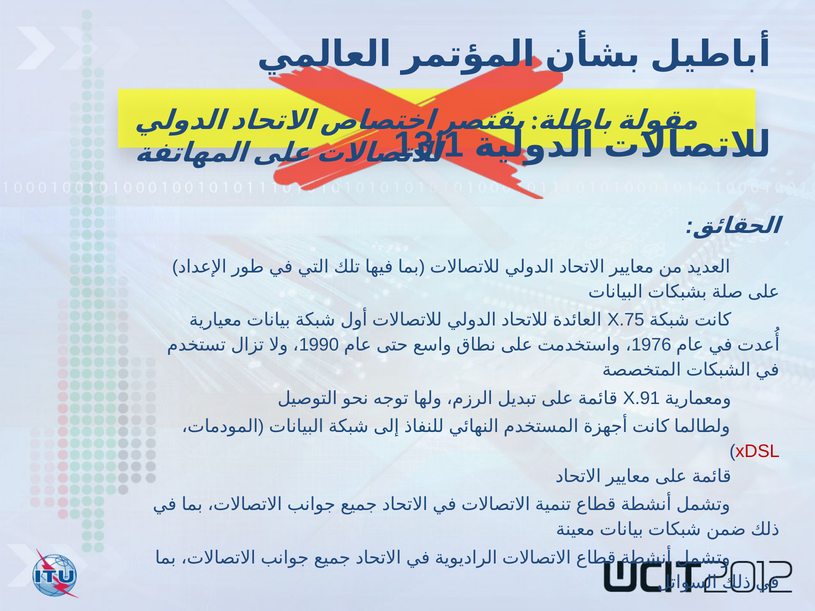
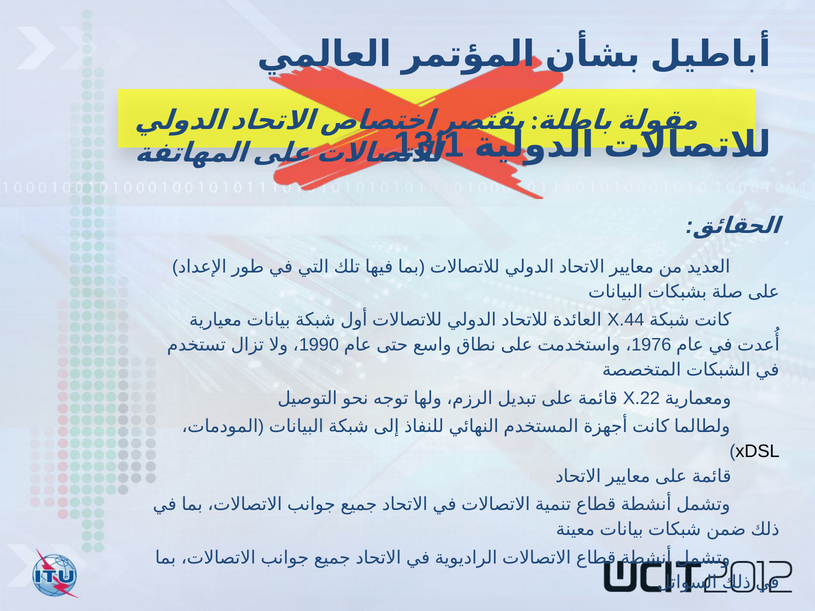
X.75: X.75 -> X.44
X.91: X.91 -> X.22
xDSL colour: red -> black
